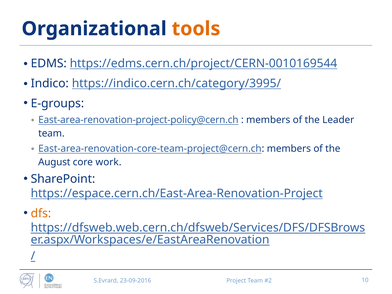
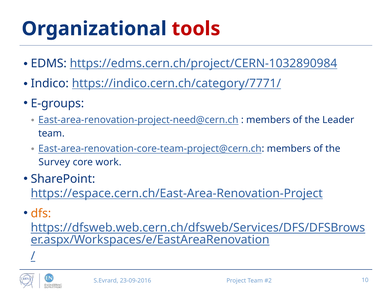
tools colour: orange -> red
https://edms.cern.ch/project/CERN-0010169544: https://edms.cern.ch/project/CERN-0010169544 -> https://edms.cern.ch/project/CERN-1032890984
https://indico.cern.ch/category/3995/: https://indico.cern.ch/category/3995/ -> https://indico.cern.ch/category/7771/
East-area-renovation-project-policy@cern.ch: East-area-renovation-project-policy@cern.ch -> East-area-renovation-project-need@cern.ch
August: August -> Survey
